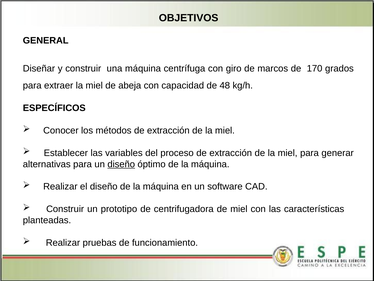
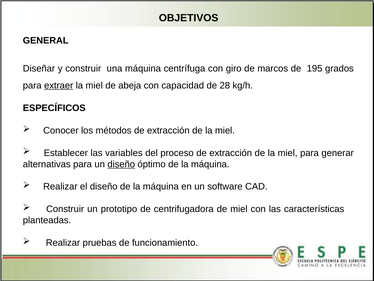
170: 170 -> 195
extraer underline: none -> present
48: 48 -> 28
